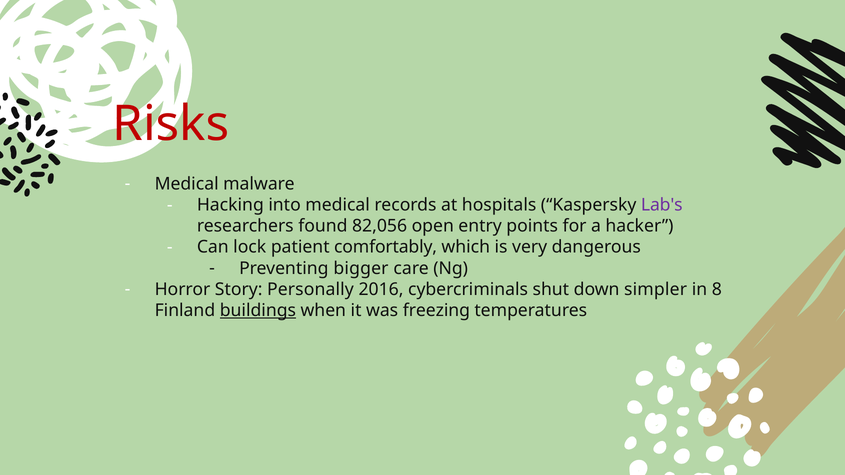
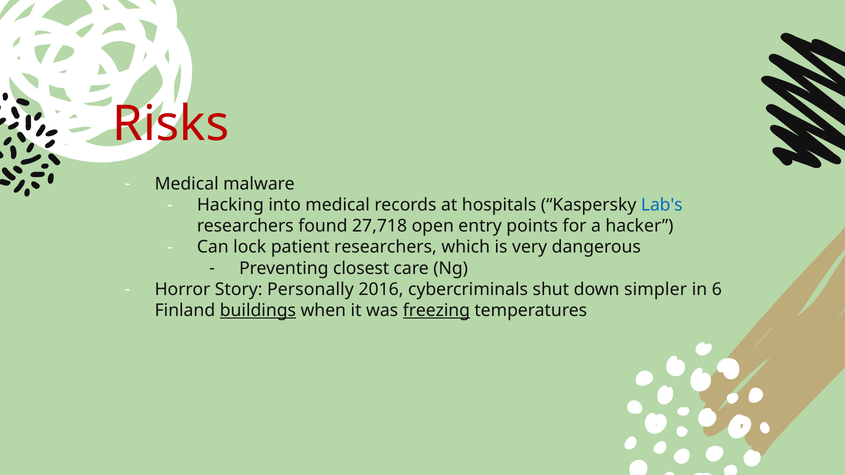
Lab's colour: purple -> blue
82,056: 82,056 -> 27,718
patient comfortably: comfortably -> researchers
bigger: bigger -> closest
8: 8 -> 6
freezing underline: none -> present
